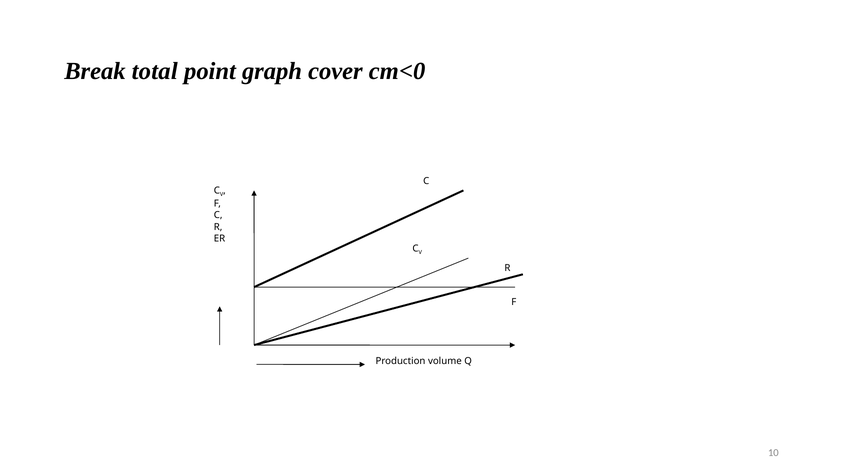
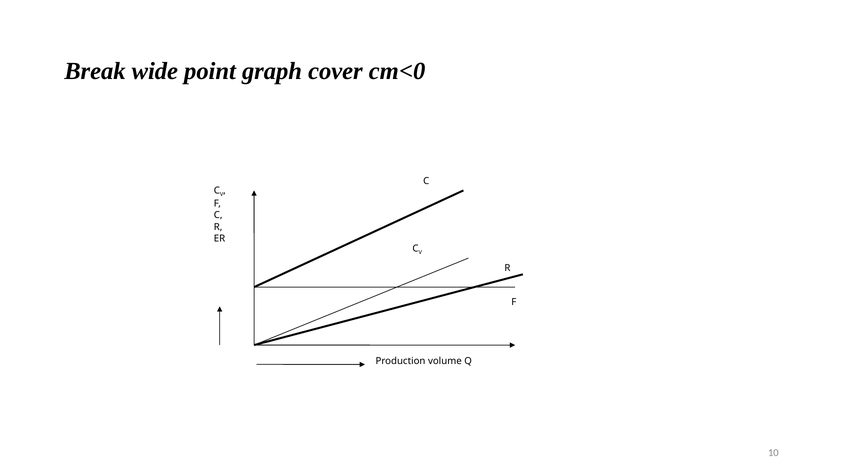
total: total -> wide
